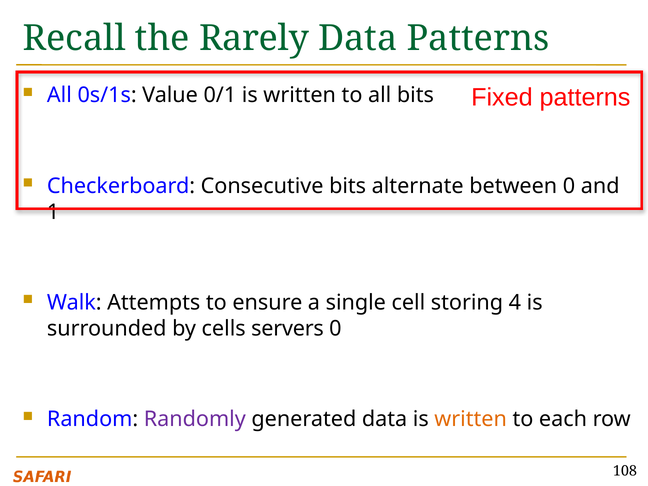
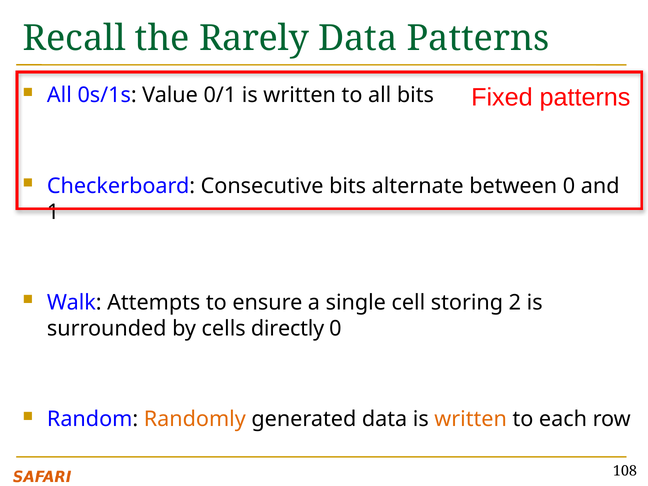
4: 4 -> 2
servers: servers -> directly
Randomly colour: purple -> orange
